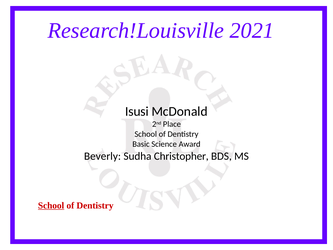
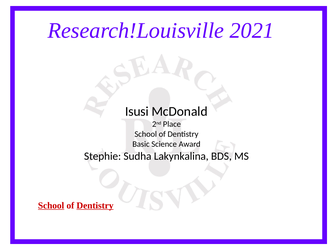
Beverly: Beverly -> Stephie
Christopher: Christopher -> Lakynkalina
Dentistry at (95, 205) underline: none -> present
